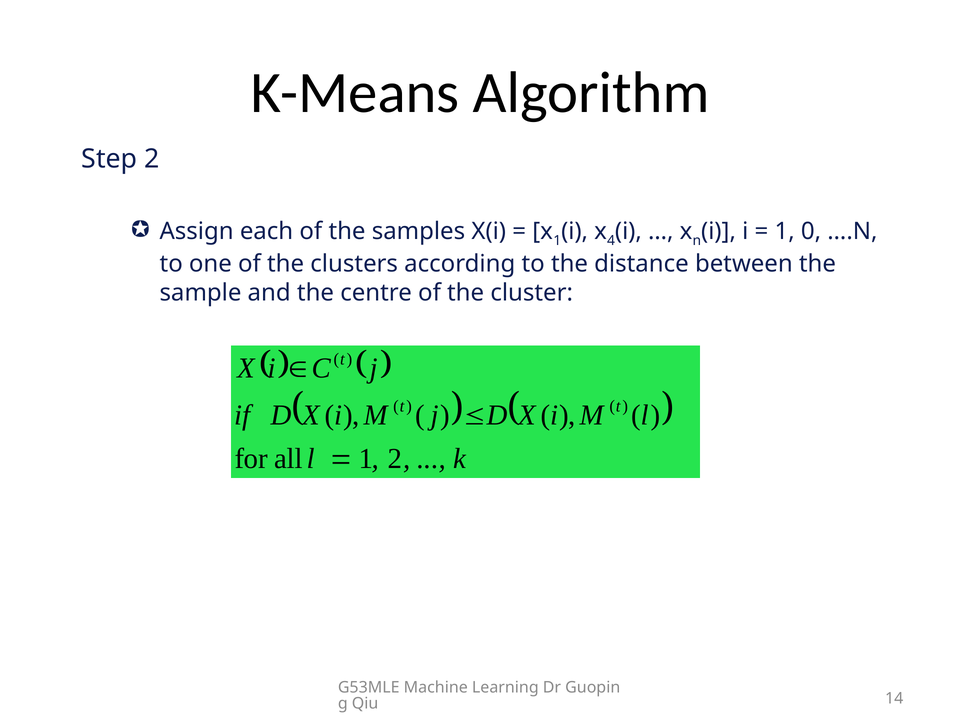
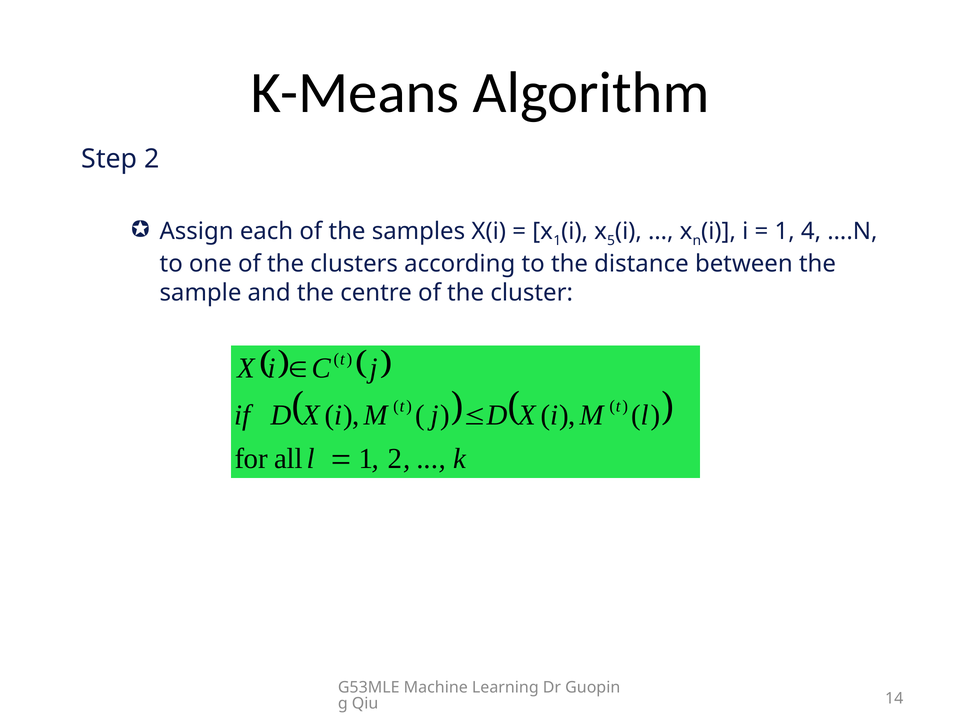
4: 4 -> 5
0: 0 -> 4
